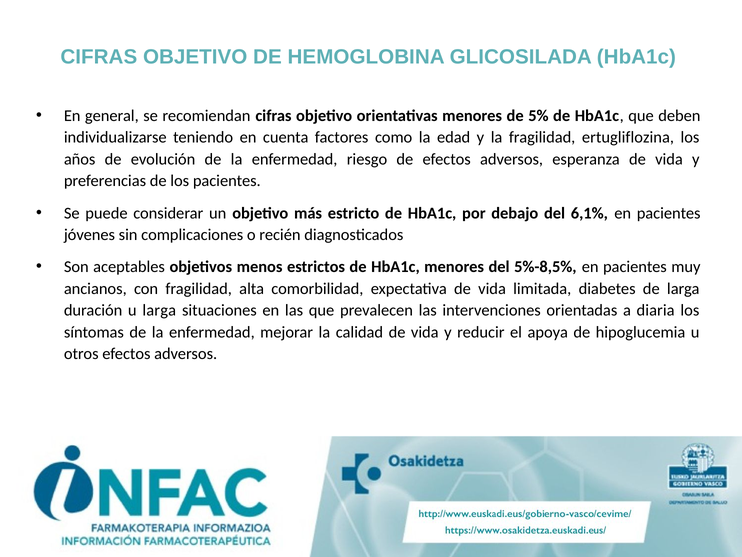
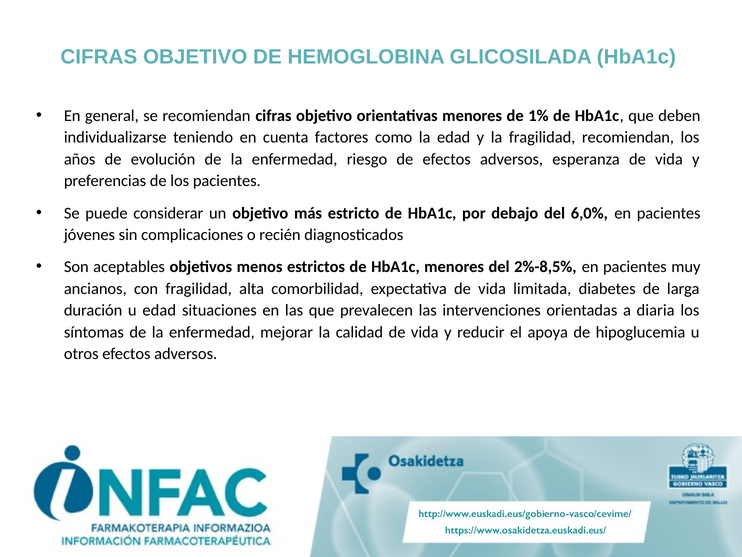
5%: 5% -> 1%
fragilidad ertugliflozina: ertugliflozina -> recomiendan
6,1%: 6,1% -> 6,0%
5%-8,5%: 5%-8,5% -> 2%-8,5%
u larga: larga -> edad
